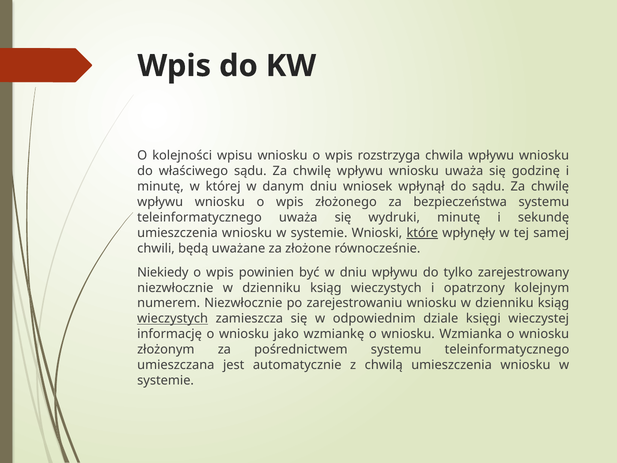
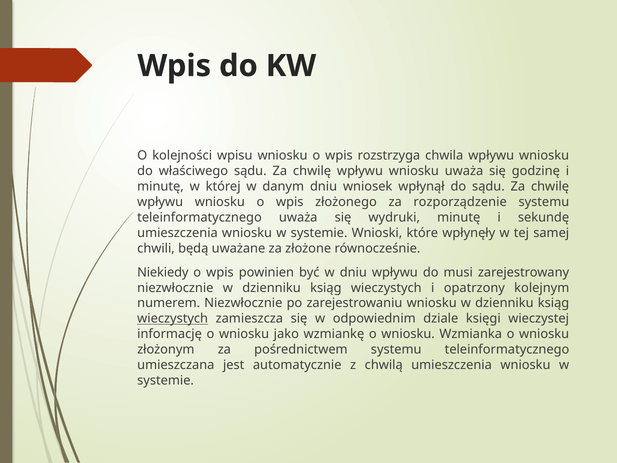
bezpieczeństwa: bezpieczeństwa -> rozporządzenie
które underline: present -> none
tylko: tylko -> musi
